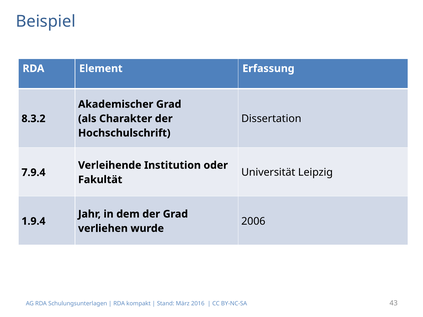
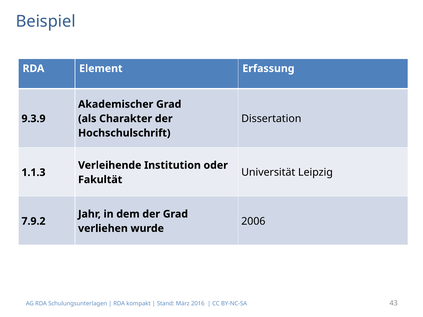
8.3.2: 8.3.2 -> 9.3.9
7.9.4: 7.9.4 -> 1.1.3
1.9.4: 1.9.4 -> 7.9.2
